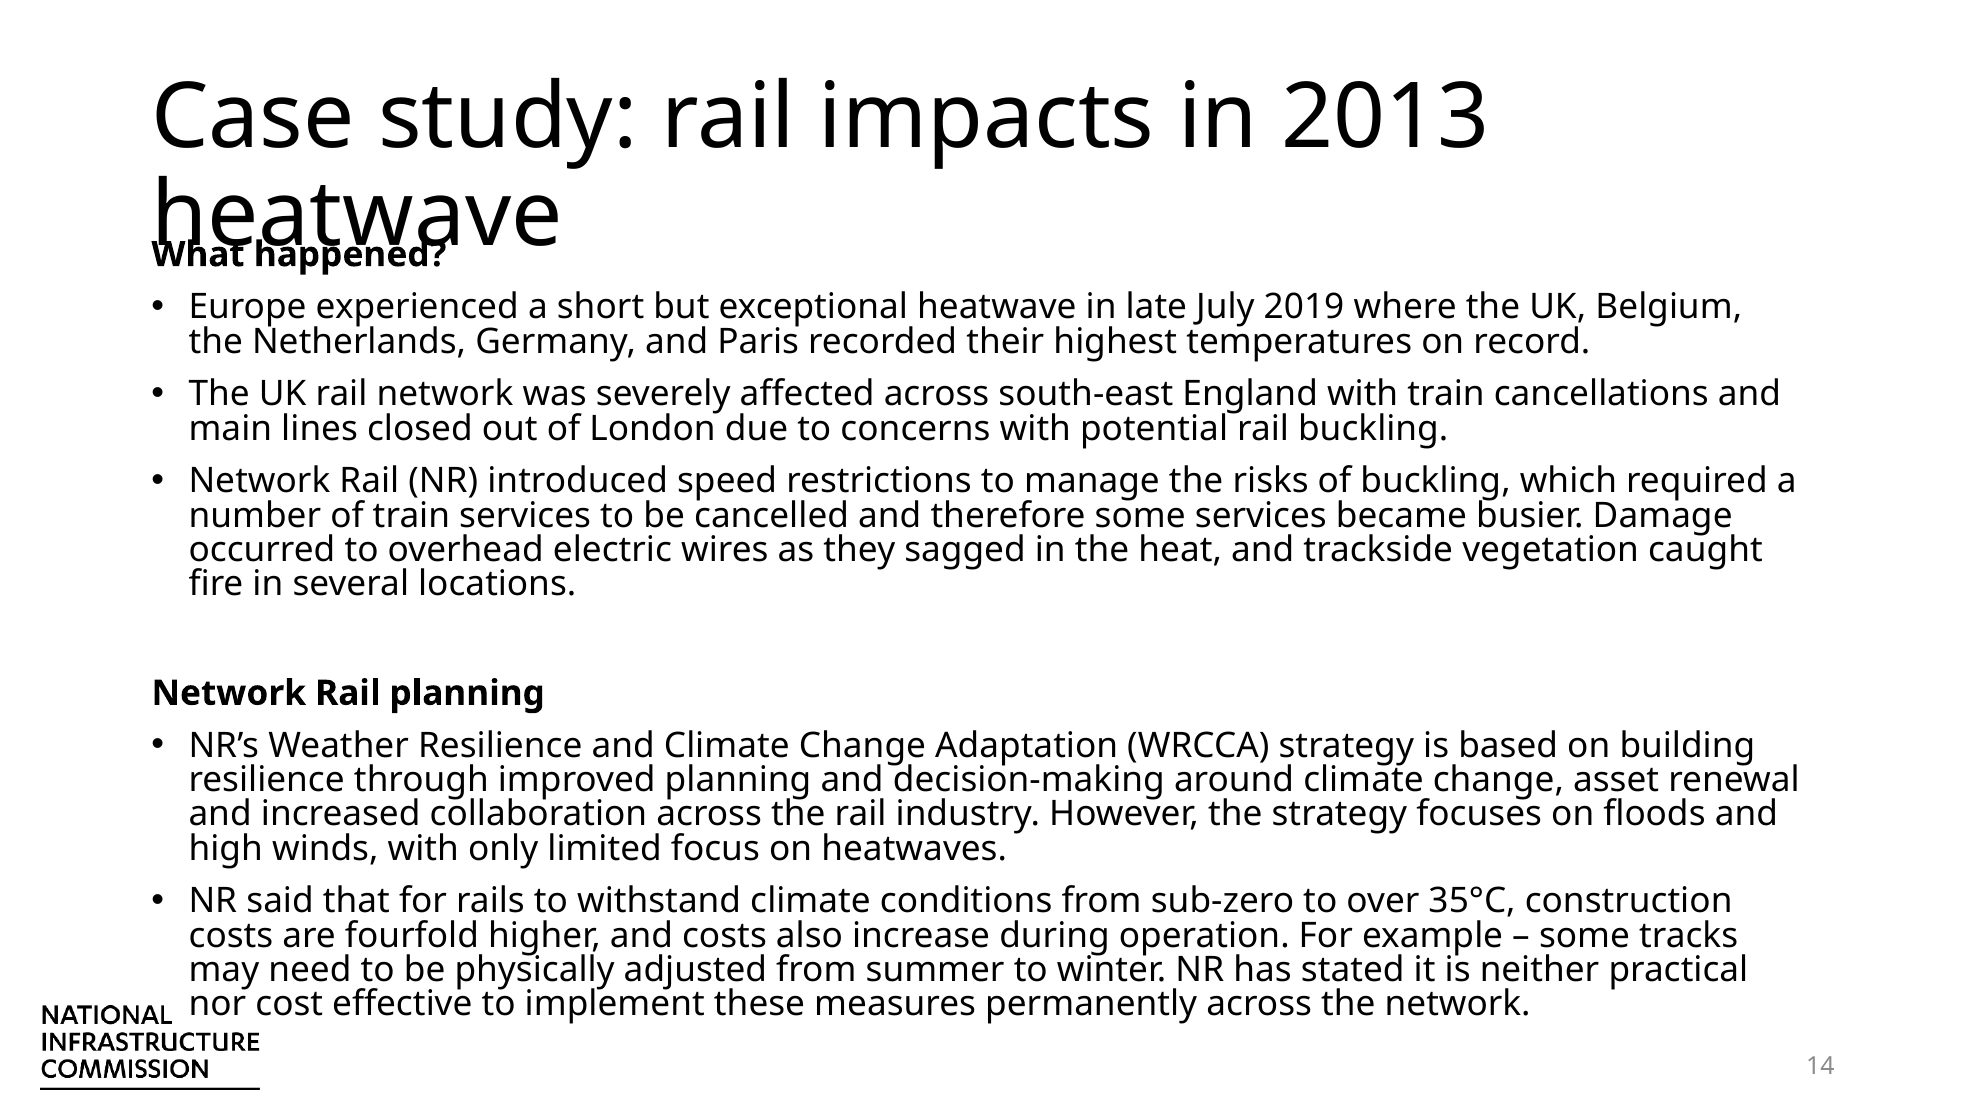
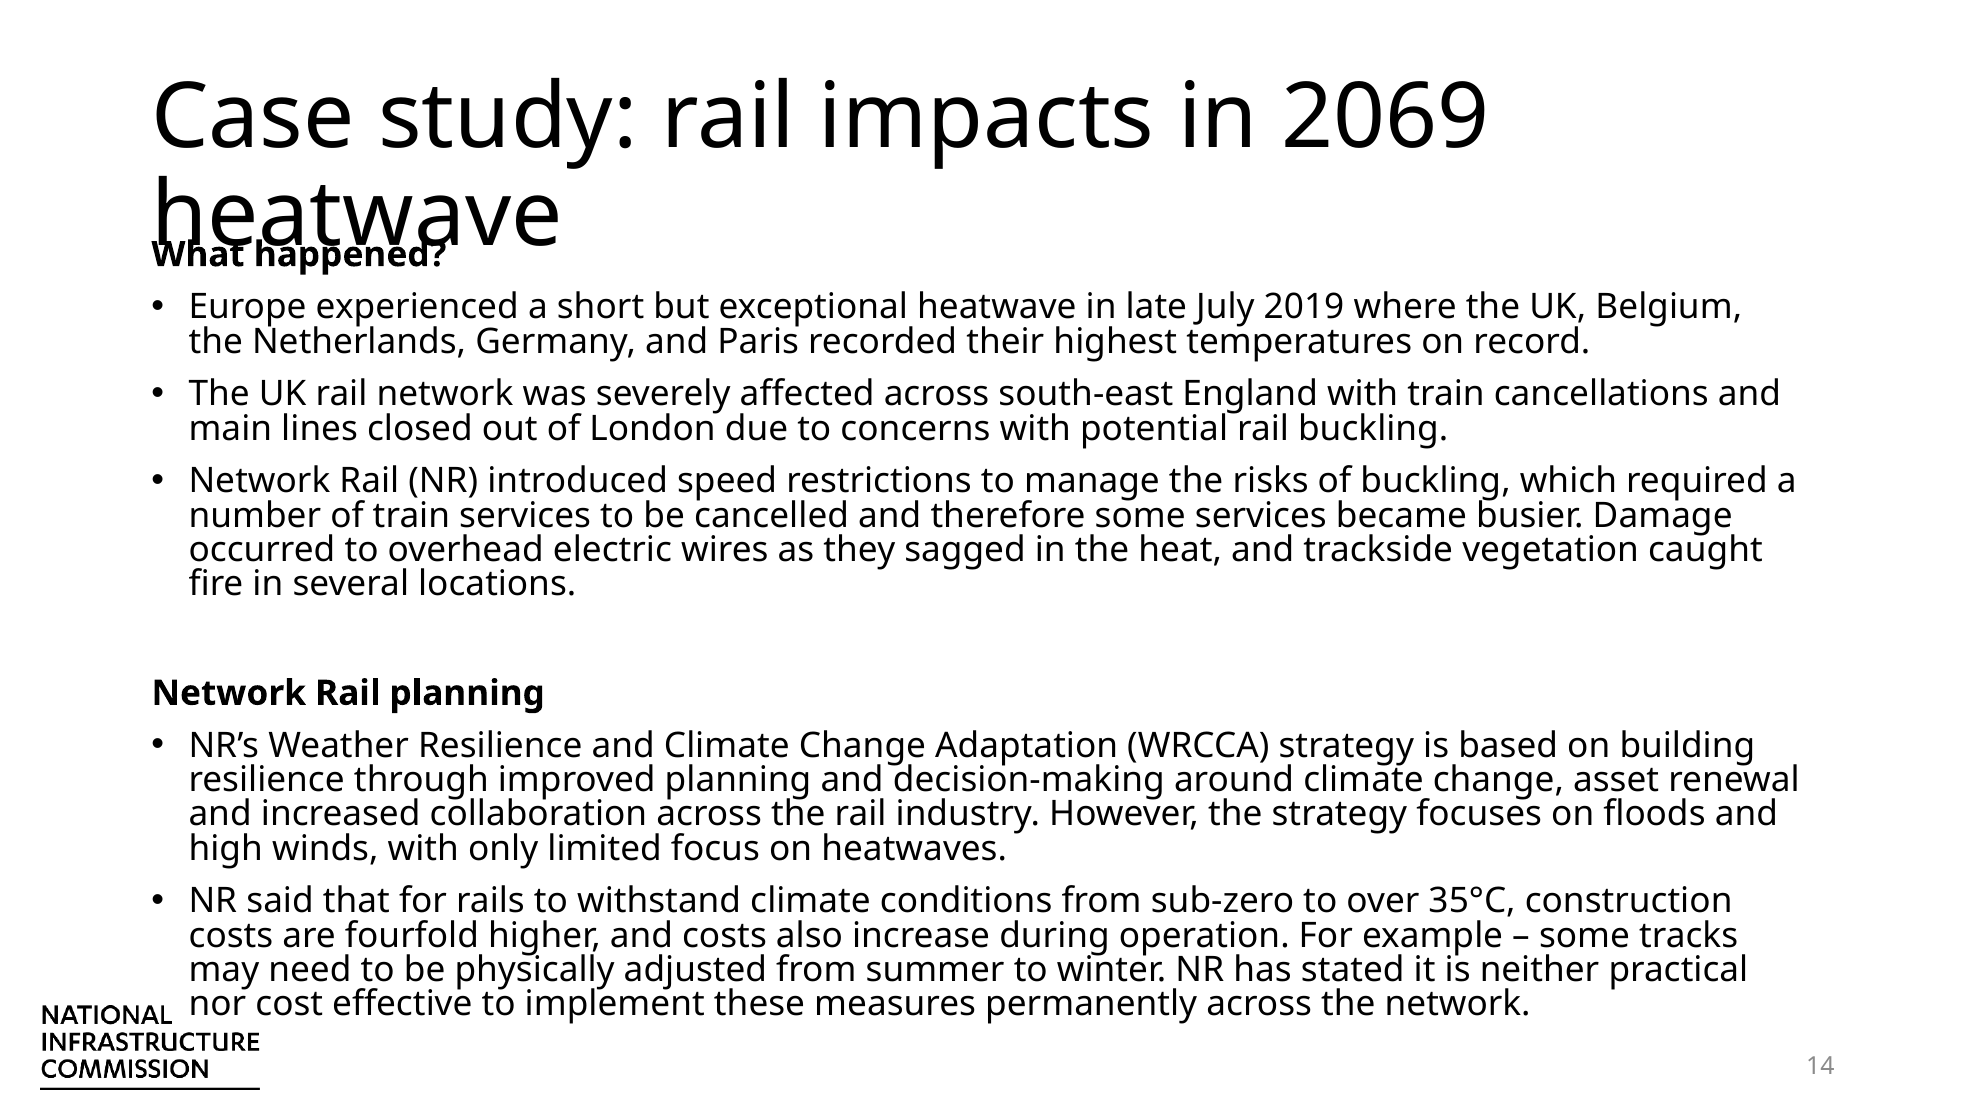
2013: 2013 -> 2069
